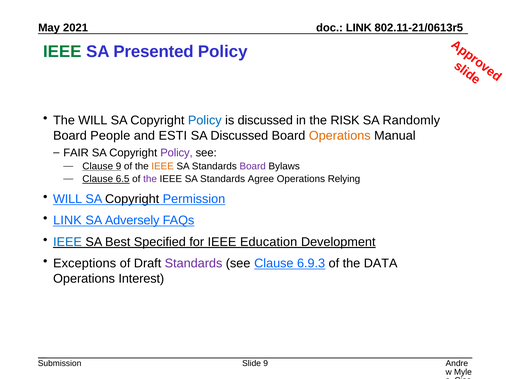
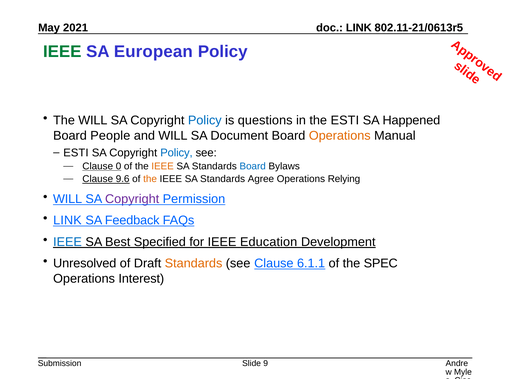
Presented: Presented -> European
is discussed: discussed -> questions
the RISK: RISK -> ESTI
Randomly: Randomly -> Happened
and ESTI: ESTI -> WILL
SA Discussed: Discussed -> Document
FAIR at (76, 153): FAIR -> ESTI
Policy at (176, 153) colour: purple -> blue
Clause 9: 9 -> 0
Board at (253, 166) colour: purple -> blue
6.5: 6.5 -> 9.6
the at (150, 179) colour: purple -> orange
Copyright at (132, 199) colour: black -> purple
Adversely: Adversely -> Feedback
Exceptions: Exceptions -> Unresolved
Standards at (194, 264) colour: purple -> orange
6.9.3: 6.9.3 -> 6.1.1
DATA: DATA -> SPEC
